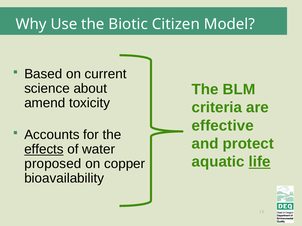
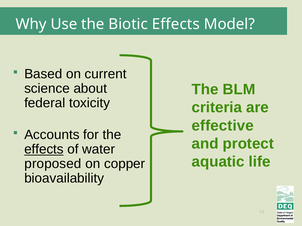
Biotic Citizen: Citizen -> Effects
amend: amend -> federal
life underline: present -> none
